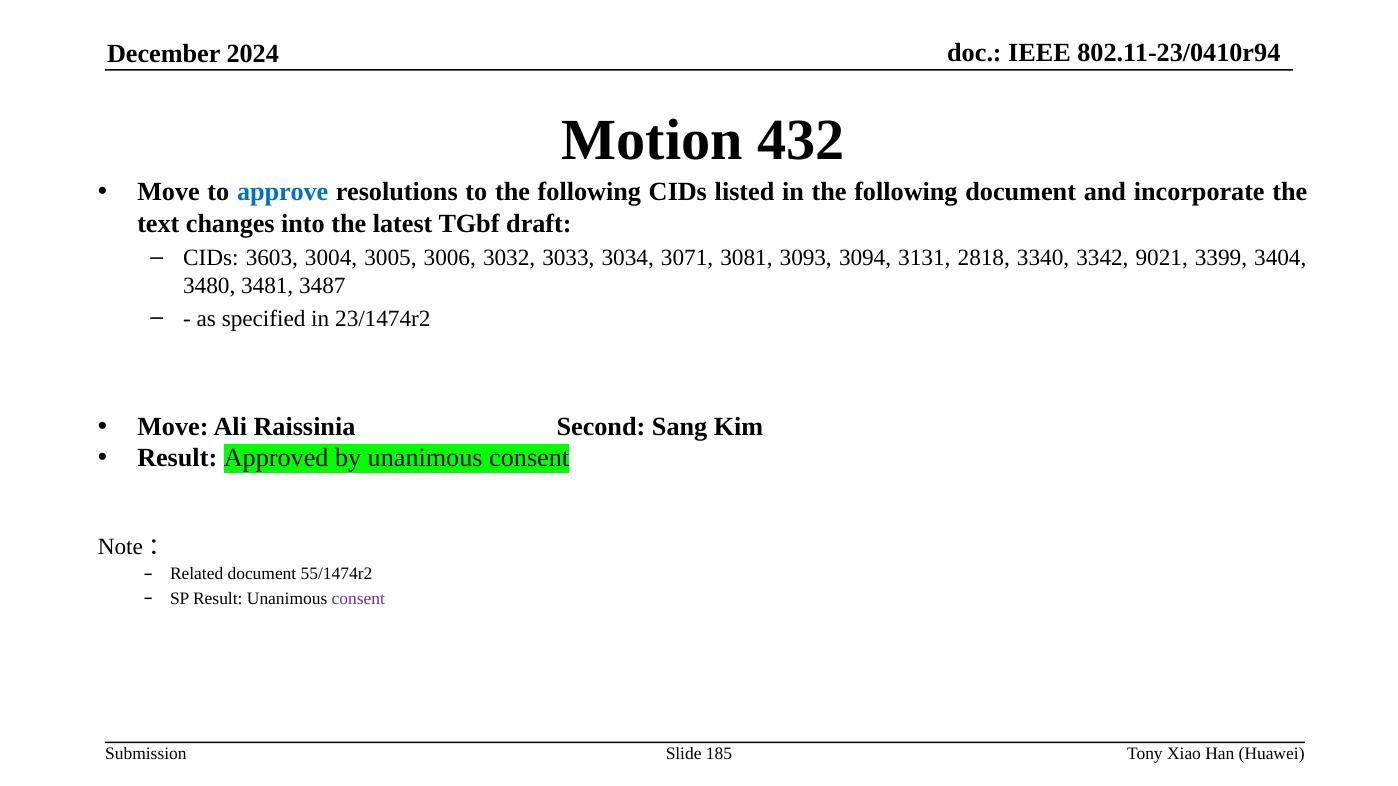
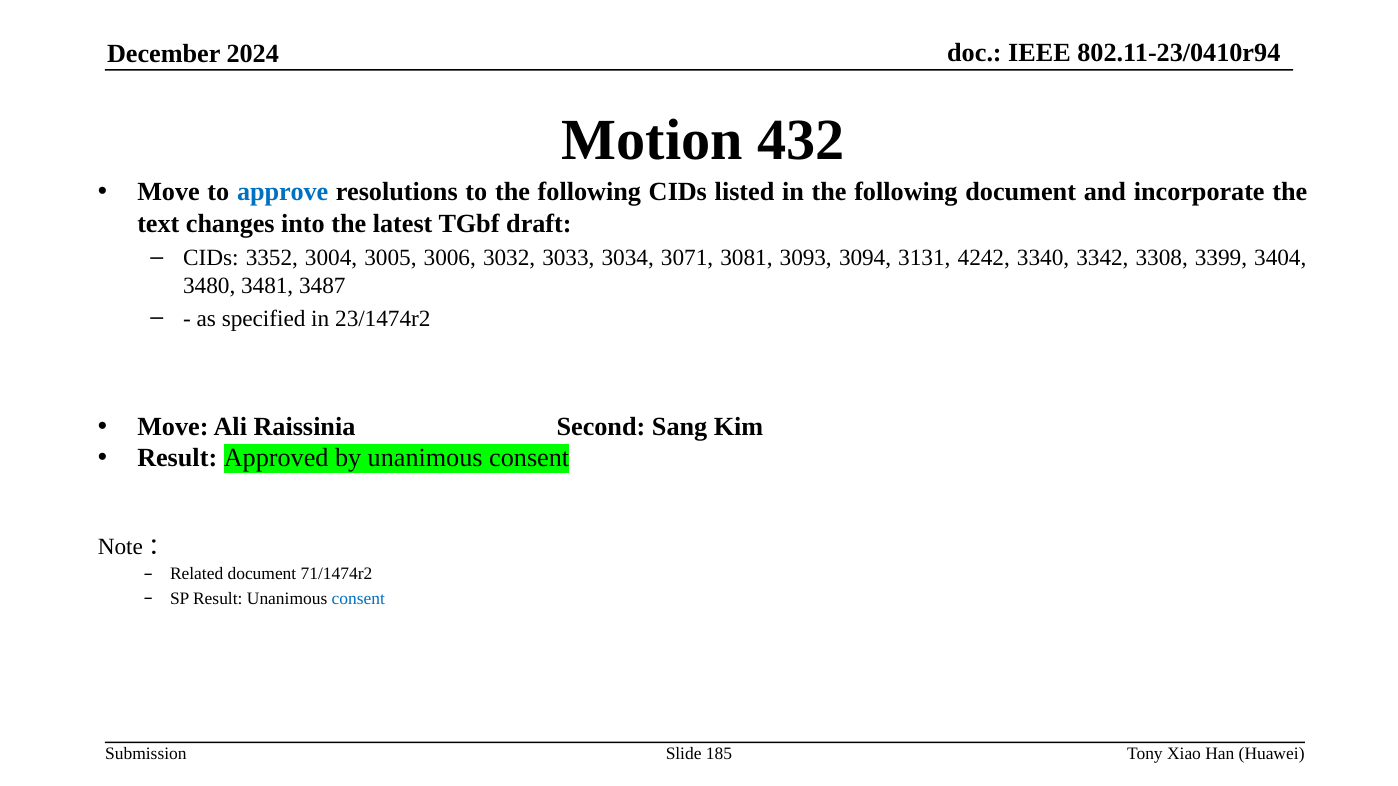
3603: 3603 -> 3352
2818: 2818 -> 4242
9021: 9021 -> 3308
55/1474r2: 55/1474r2 -> 71/1474r2
consent at (358, 599) colour: purple -> blue
